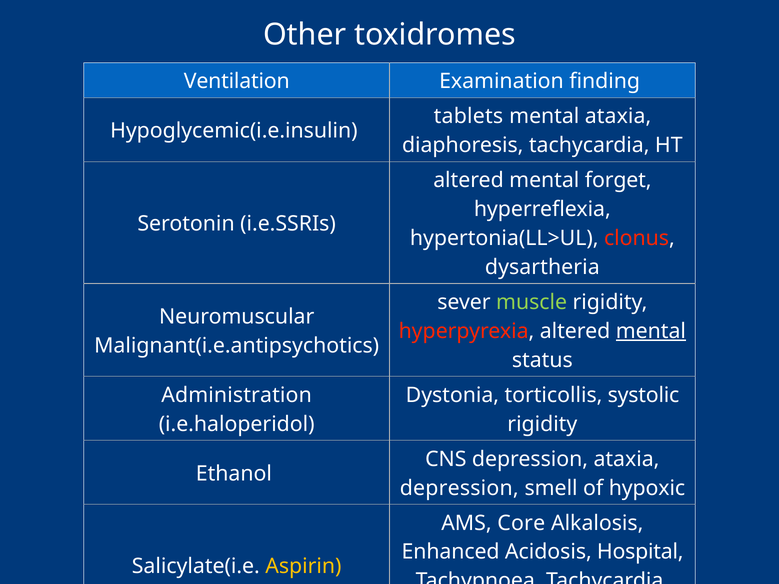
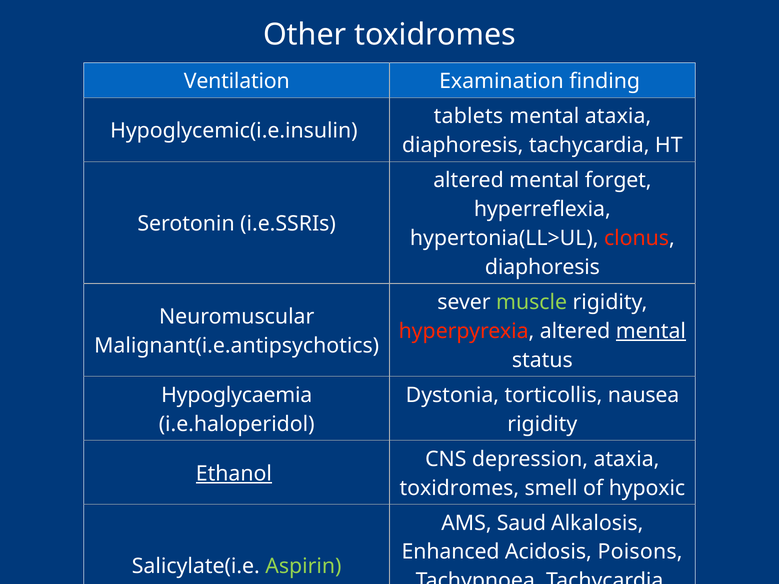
dysartheria at (542, 267): dysartheria -> diaphoresis
Administration: Administration -> Hypoglycaemia
torticollis systolic: systolic -> nausea
Ethanol underline: none -> present
depression at (459, 488): depression -> toxidromes
Core: Core -> Saud
Hospital: Hospital -> Poisons
Aspirin colour: yellow -> light green
